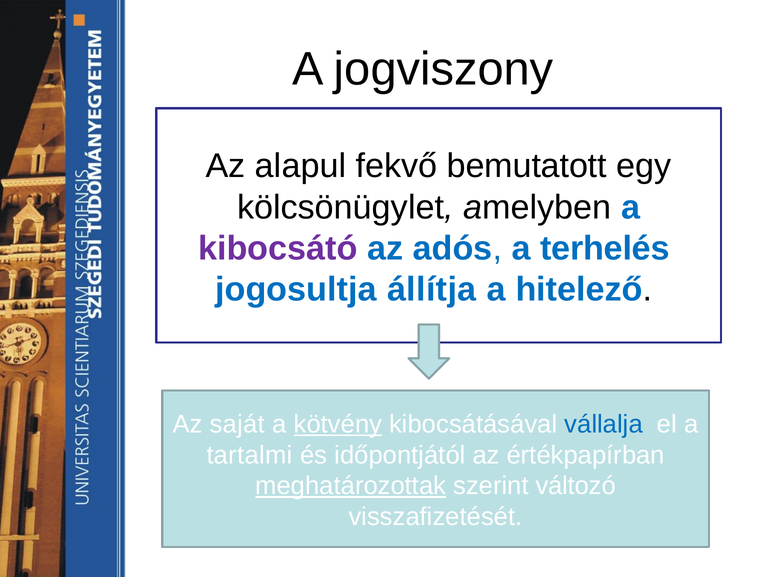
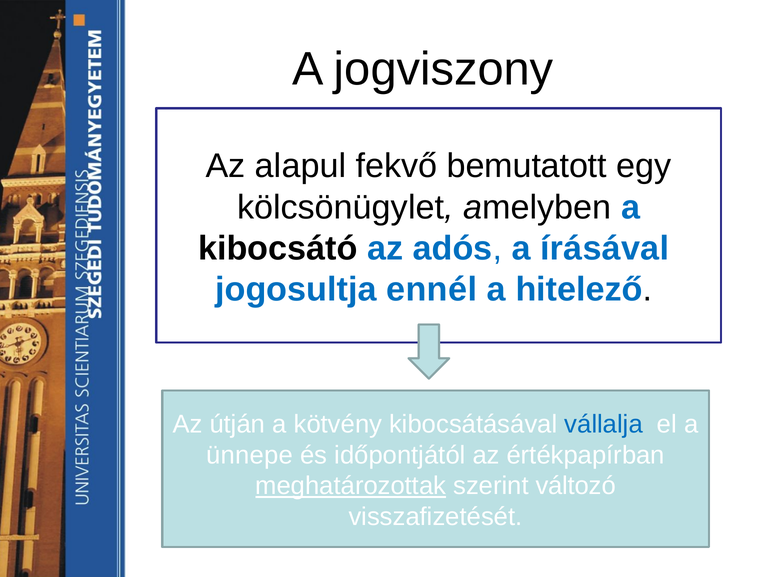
kibocsátó colour: purple -> black
terhelés: terhelés -> írásával
állítja: állítja -> ennél
saját: saját -> útján
kötvény underline: present -> none
tartalmi: tartalmi -> ünnepe
